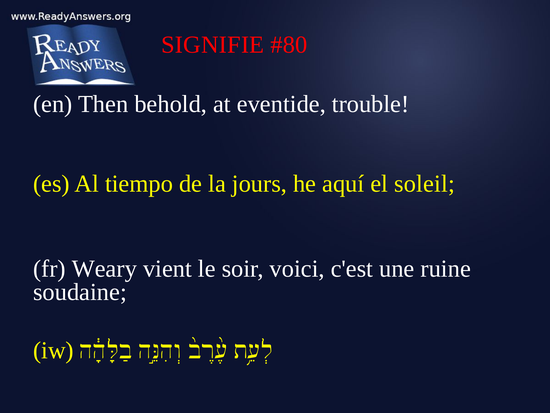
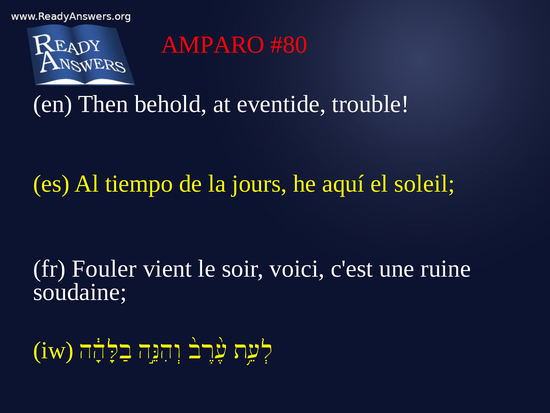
SIGNIFIE: SIGNIFIE -> AMPARO
Weary: Weary -> Fouler
